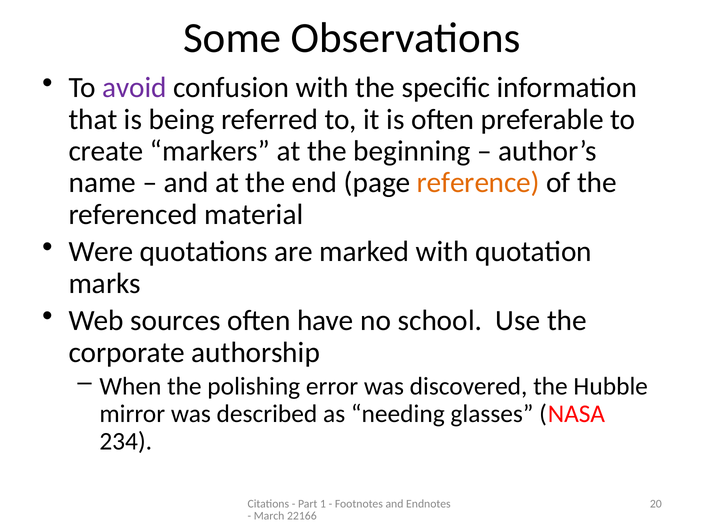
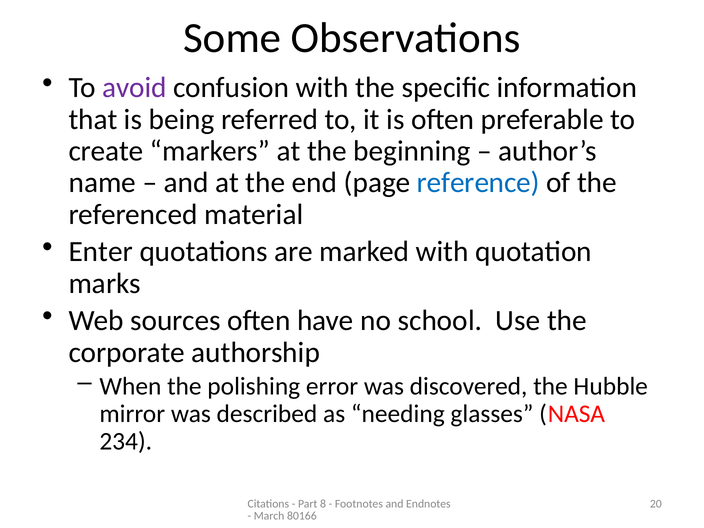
reference colour: orange -> blue
Were: Were -> Enter
1: 1 -> 8
22166: 22166 -> 80166
